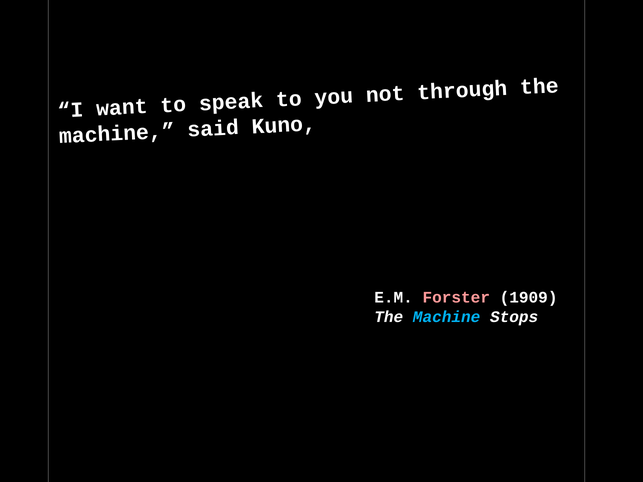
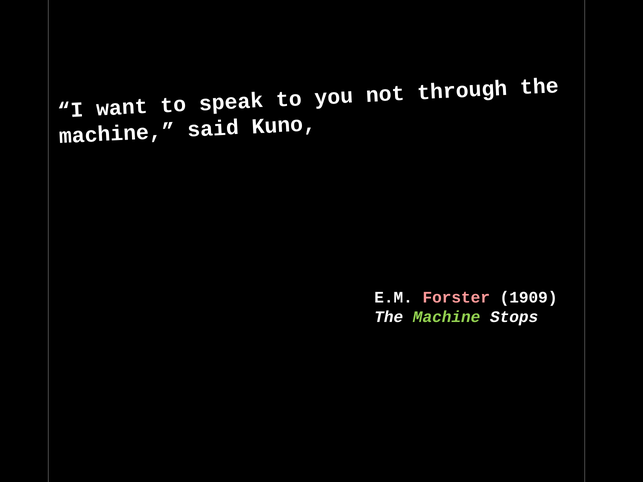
Machine at (447, 317) colour: light blue -> light green
